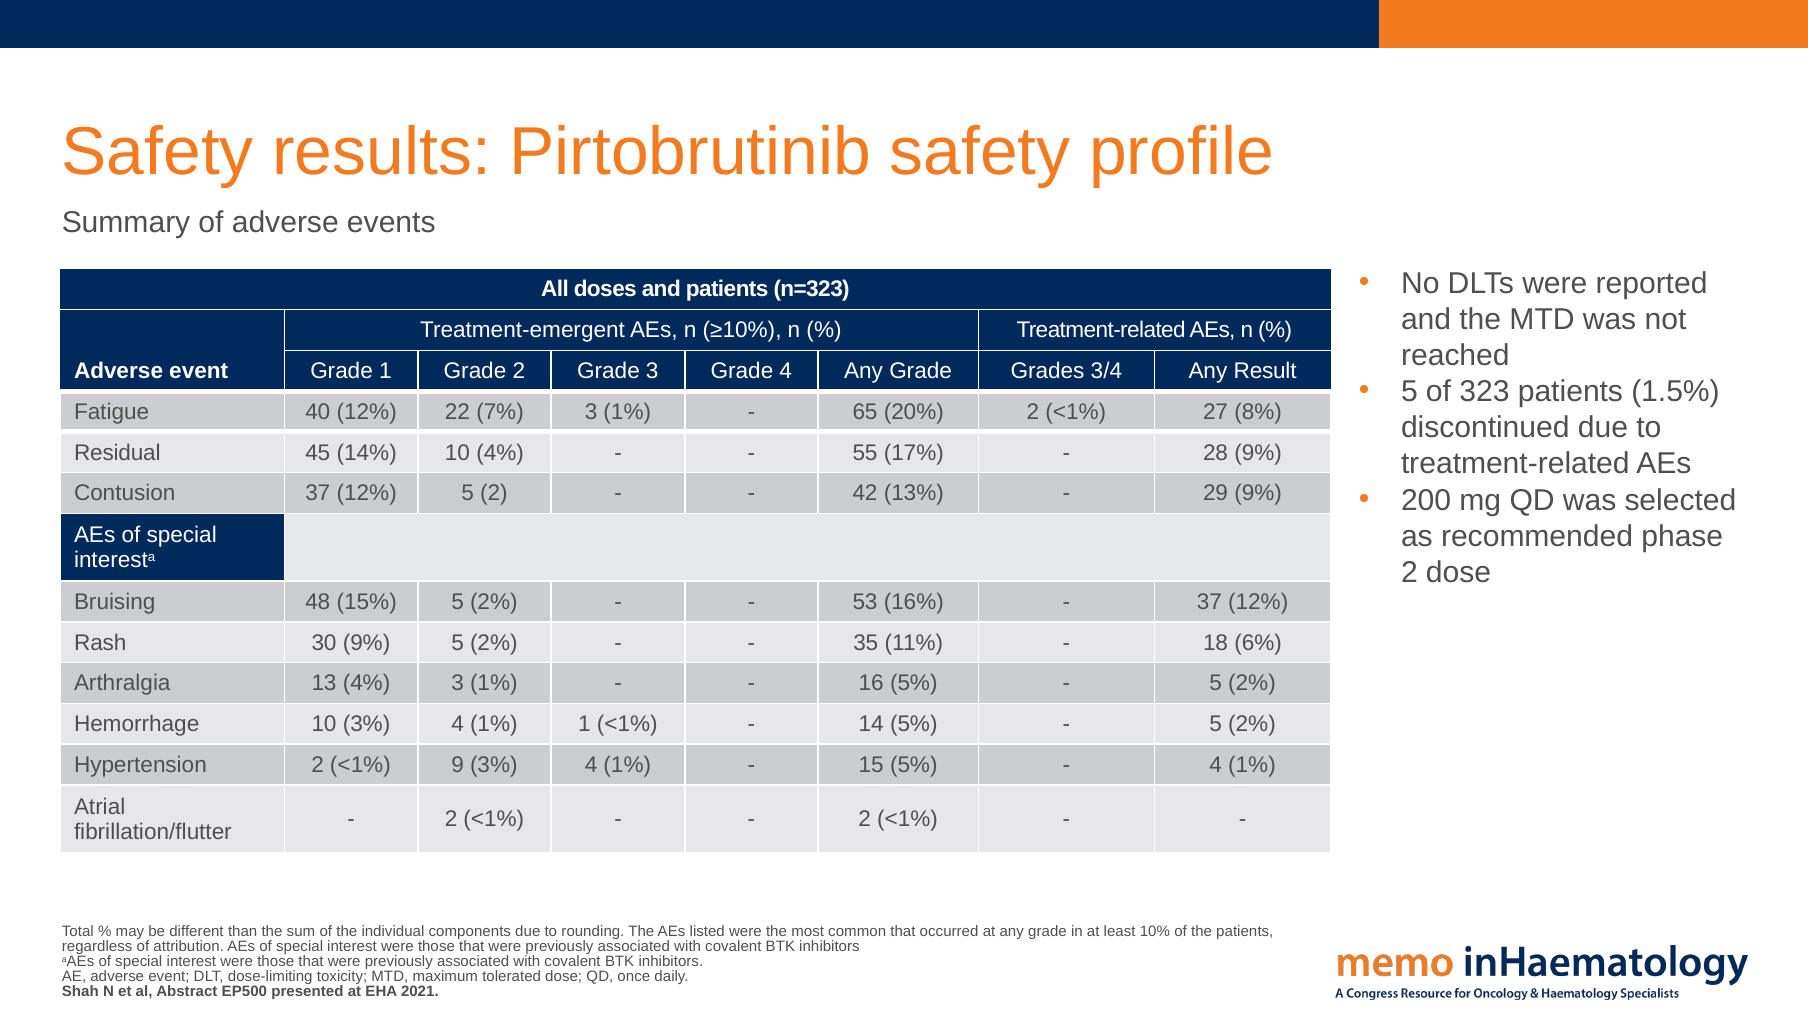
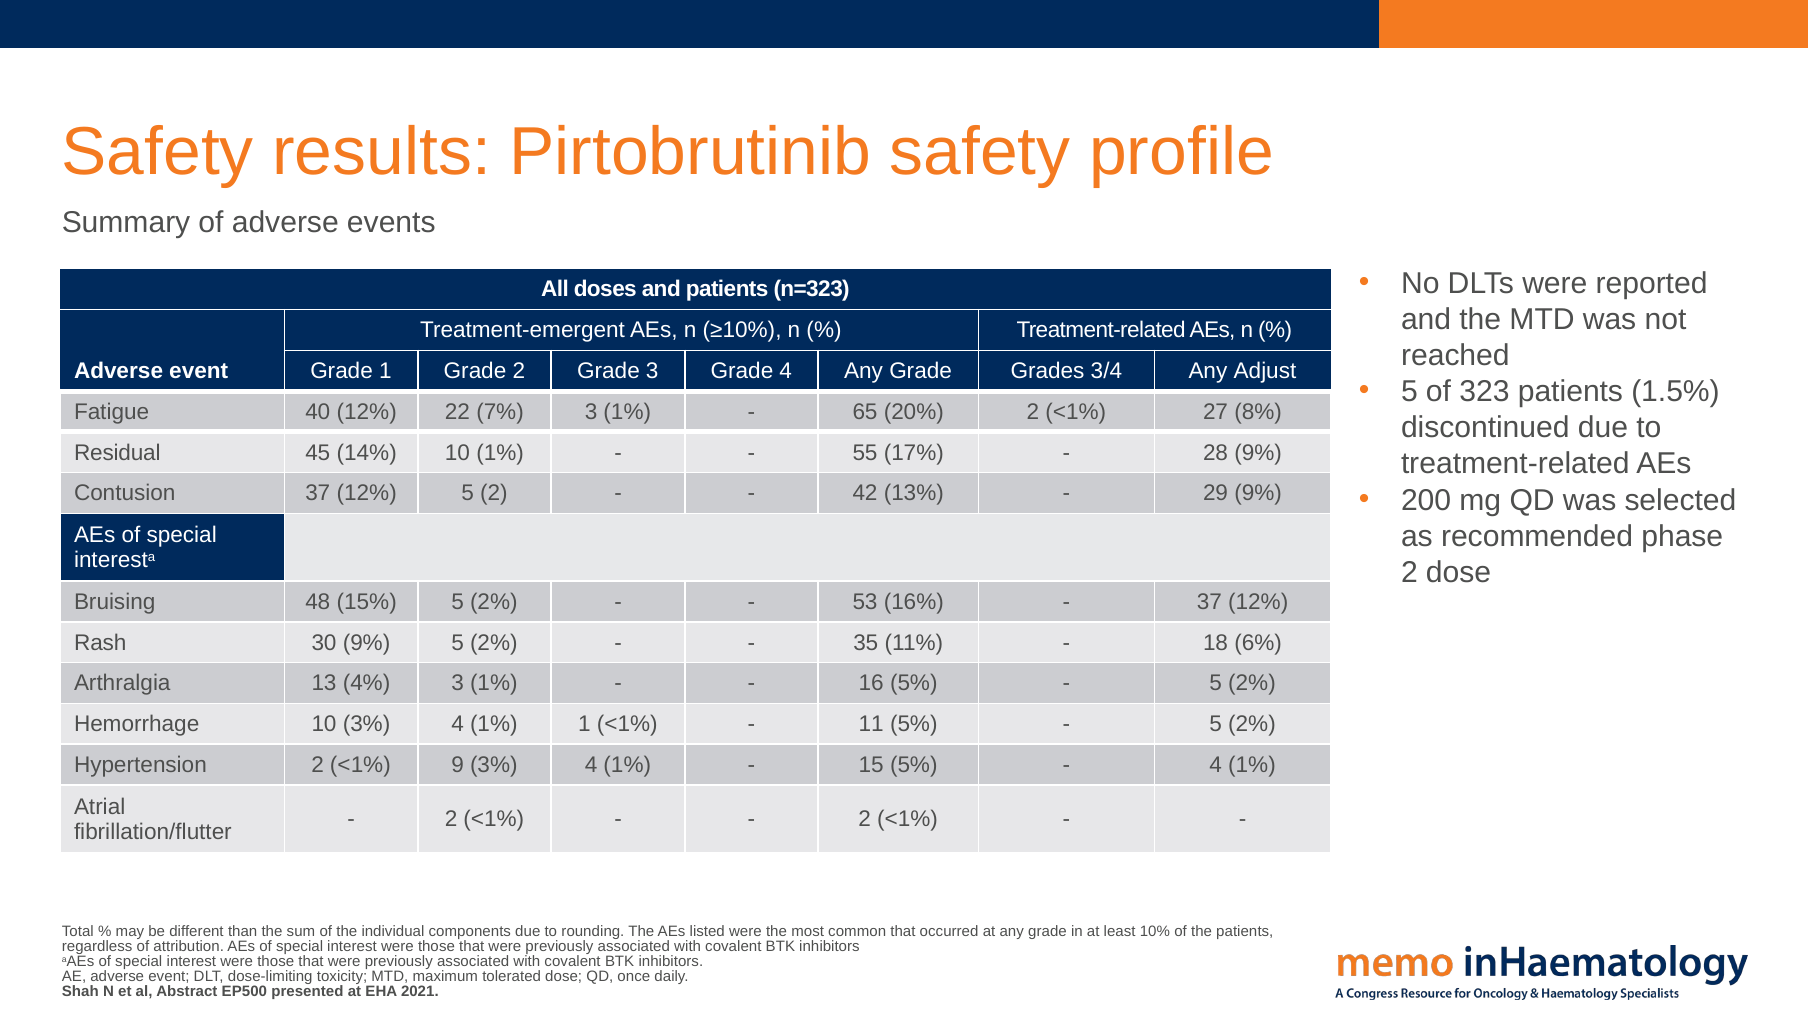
Result: Result -> Adjust
10 4%: 4% -> 1%
14: 14 -> 11
